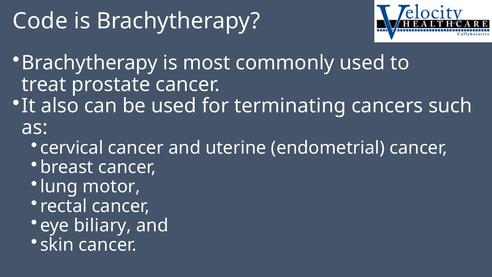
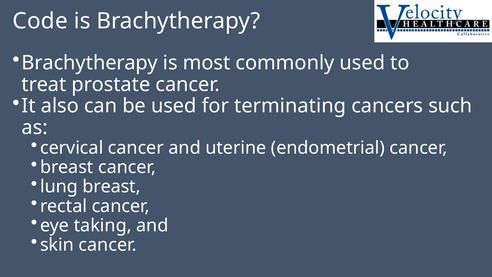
lung motor: motor -> breast
biliary: biliary -> taking
